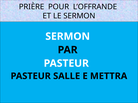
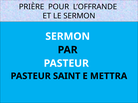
SALLE: SALLE -> SAINT
